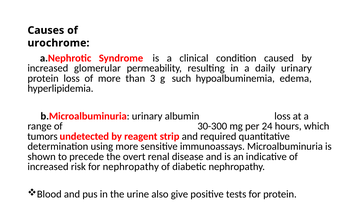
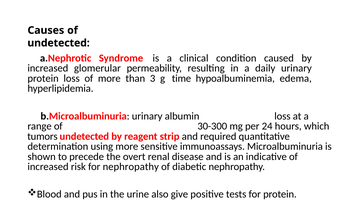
urochrome at (58, 43): urochrome -> undetected
such: such -> time
